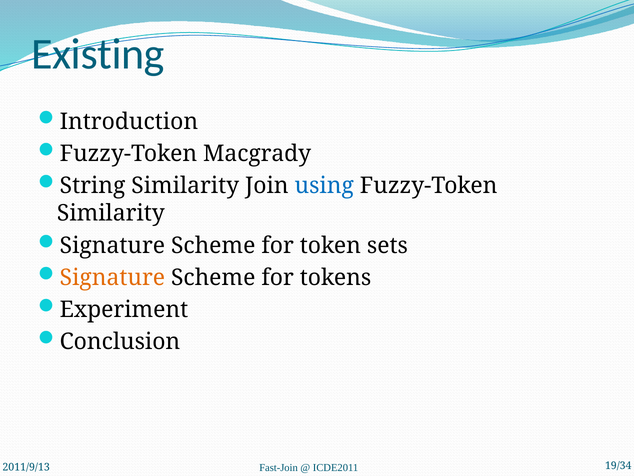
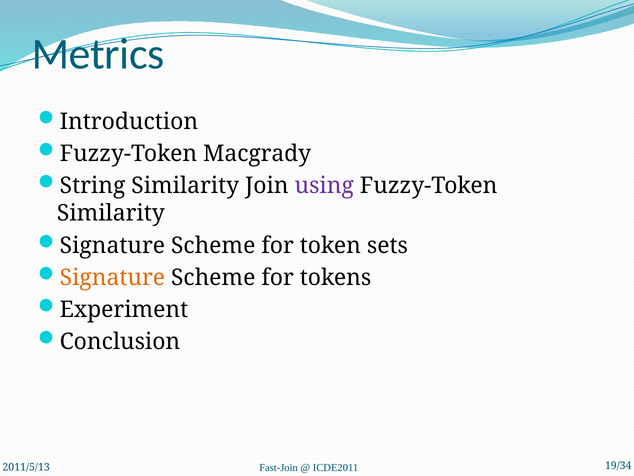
Existing: Existing -> Metrics
using colour: blue -> purple
2011/9/13: 2011/9/13 -> 2011/5/13
